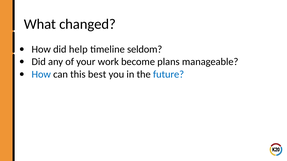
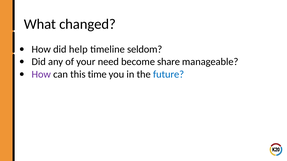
work: work -> need
plans: plans -> share
How at (41, 74) colour: blue -> purple
best: best -> time
